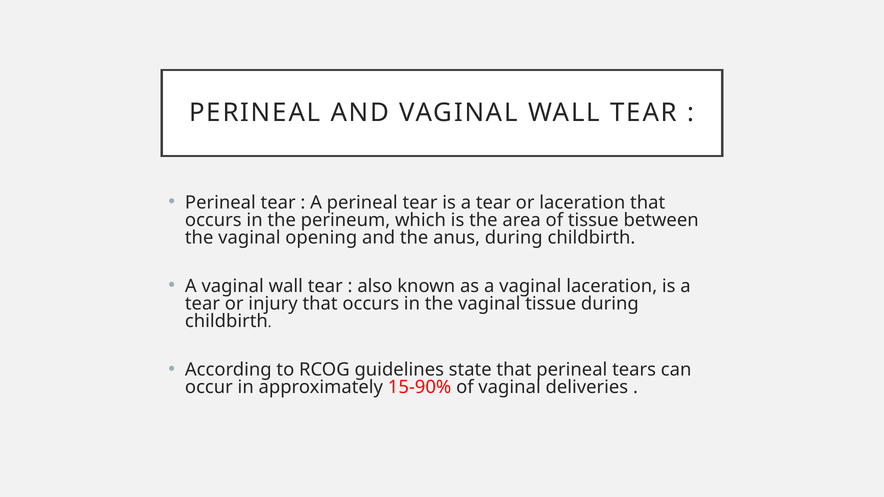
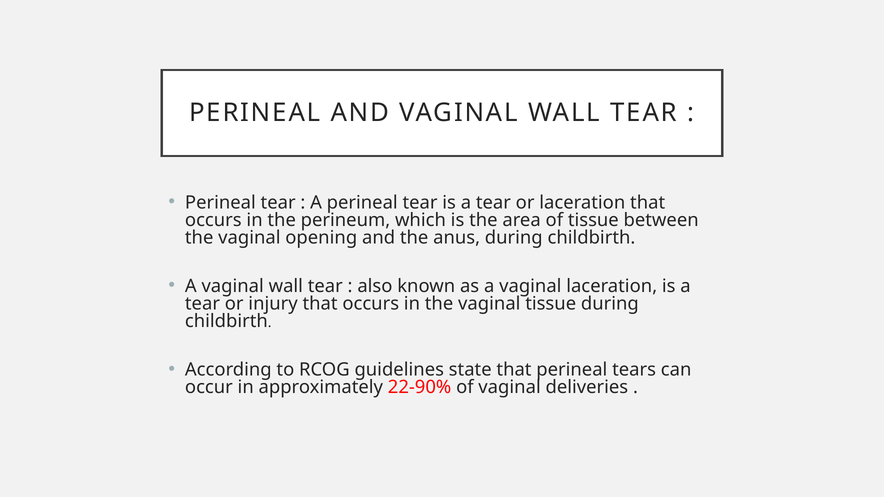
15-90%: 15-90% -> 22-90%
